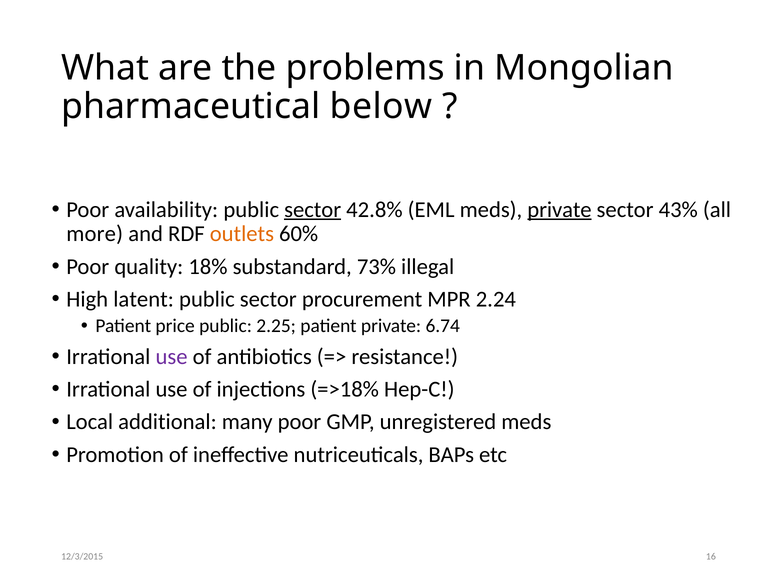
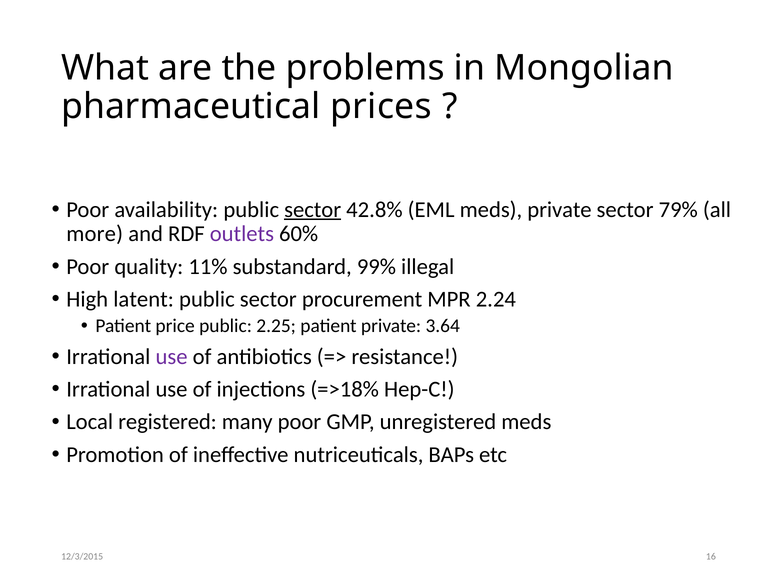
below: below -> prices
private at (559, 209) underline: present -> none
43%: 43% -> 79%
outlets colour: orange -> purple
18%: 18% -> 11%
73%: 73% -> 99%
6.74: 6.74 -> 3.64
additional: additional -> registered
